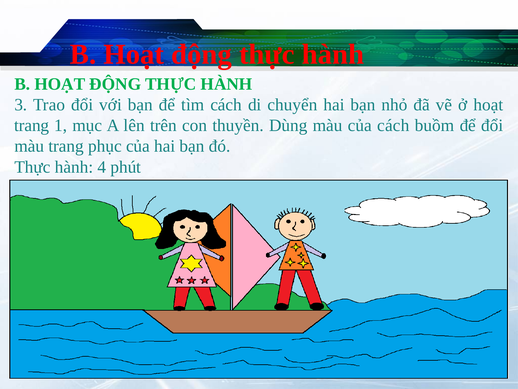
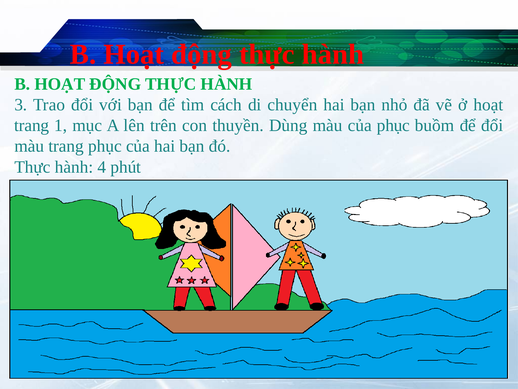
của cách: cách -> phục
